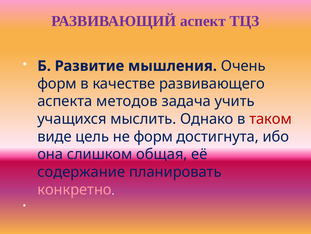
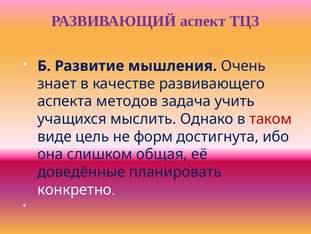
форм at (57, 83): форм -> знает
содержание: содержание -> доведённые
конкретно colour: pink -> white
